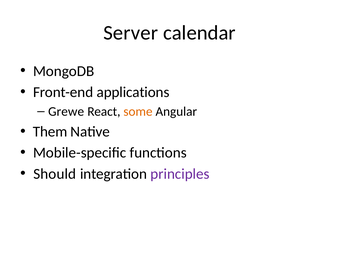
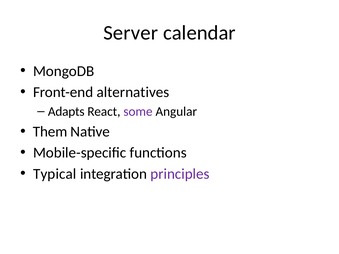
applications: applications -> alternatives
Grewe: Grewe -> Adapts
some colour: orange -> purple
Should: Should -> Typical
